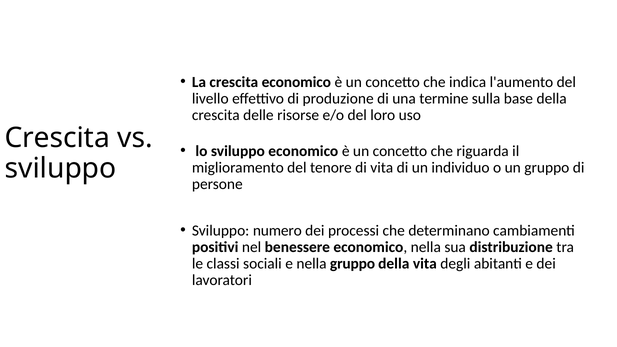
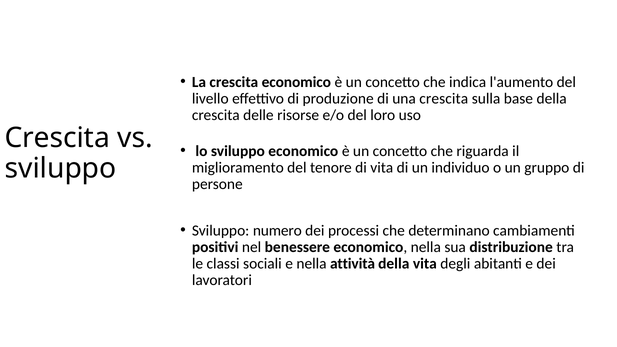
una termine: termine -> crescita
nella gruppo: gruppo -> attività
